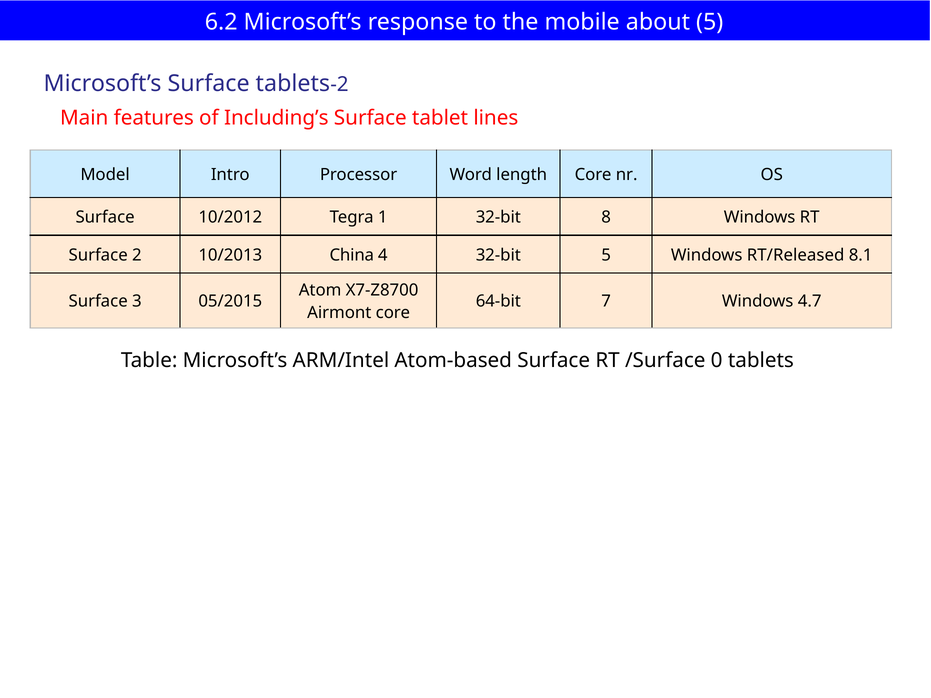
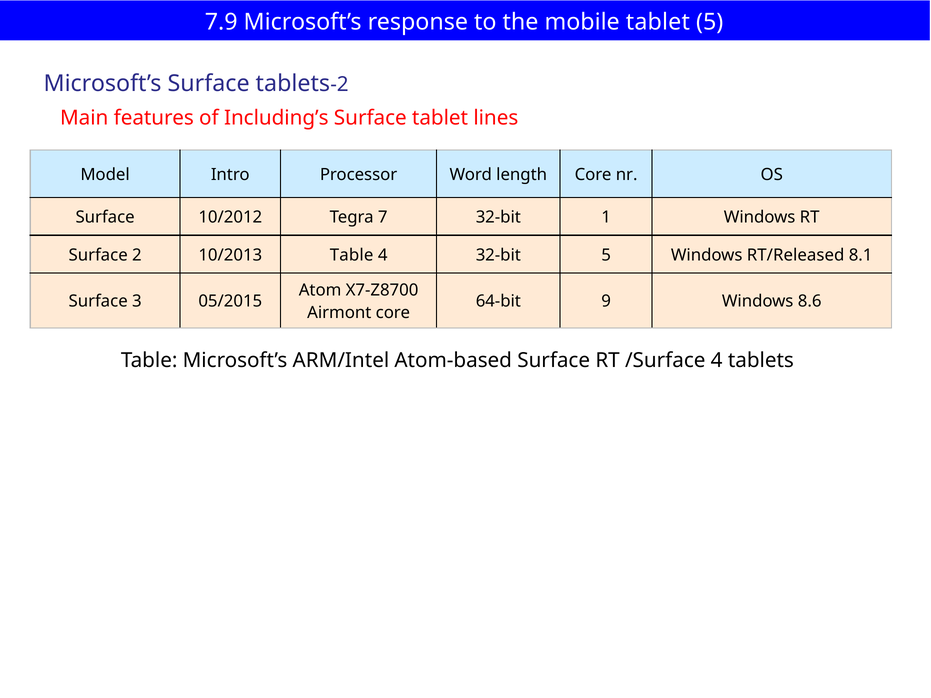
6.2: 6.2 -> 7.9
mobile about: about -> tablet
1: 1 -> 7
8: 8 -> 1
10/2013 China: China -> Table
7: 7 -> 9
4.7: 4.7 -> 8.6
/Surface 0: 0 -> 4
